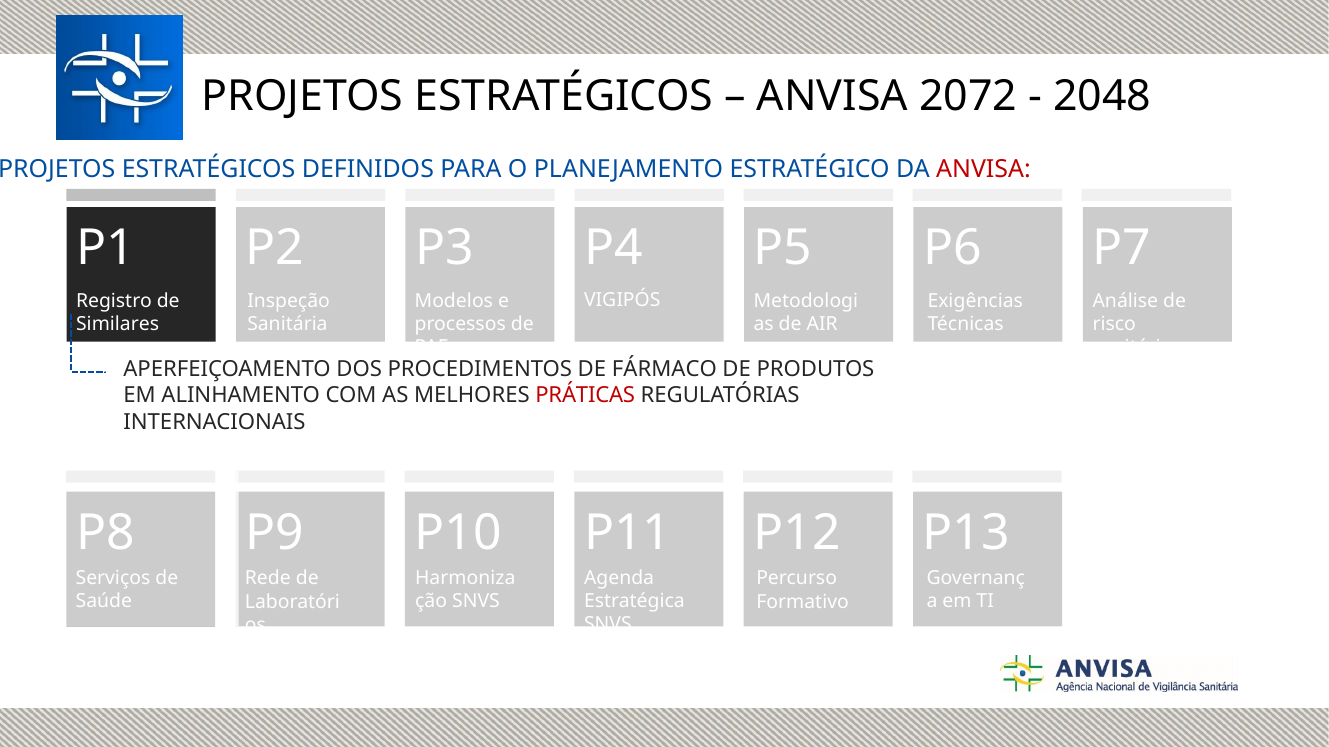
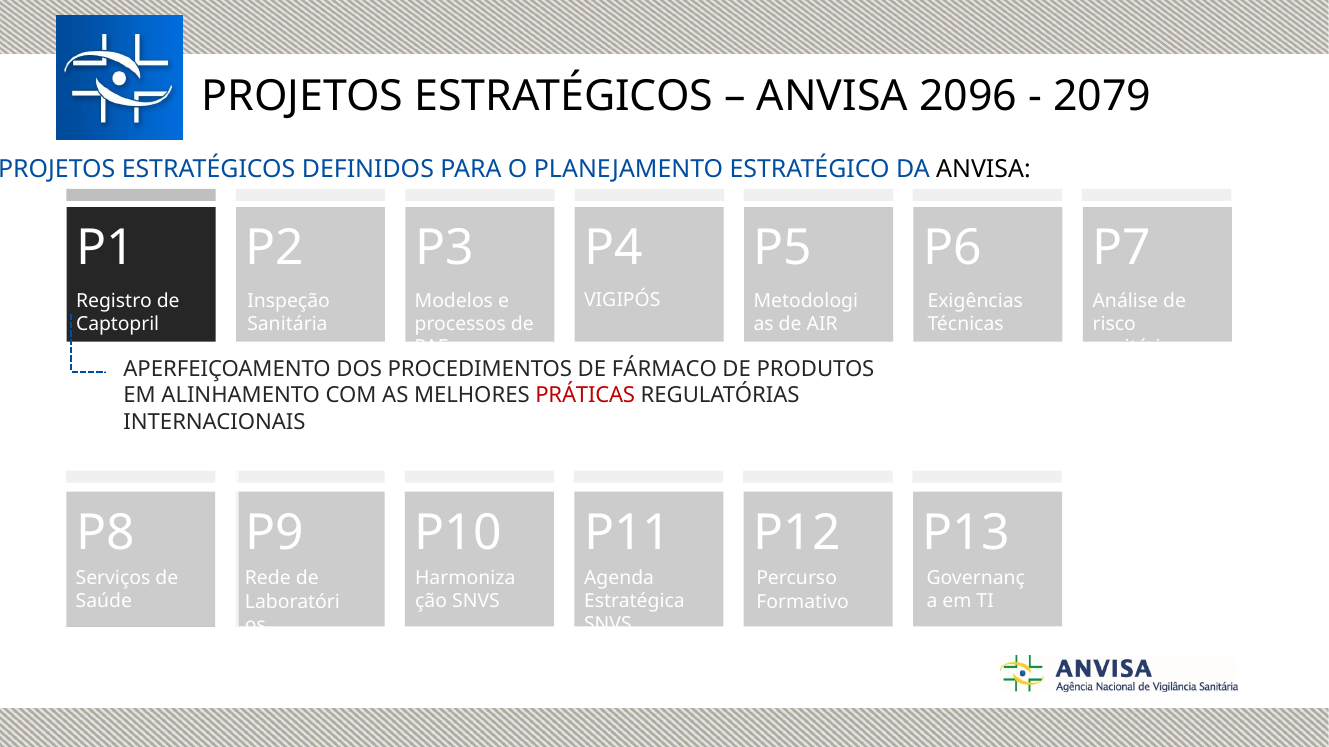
2072: 2072 -> 2096
2048: 2048 -> 2079
ANVISA at (983, 169) colour: red -> black
Similares: Similares -> Captopril
